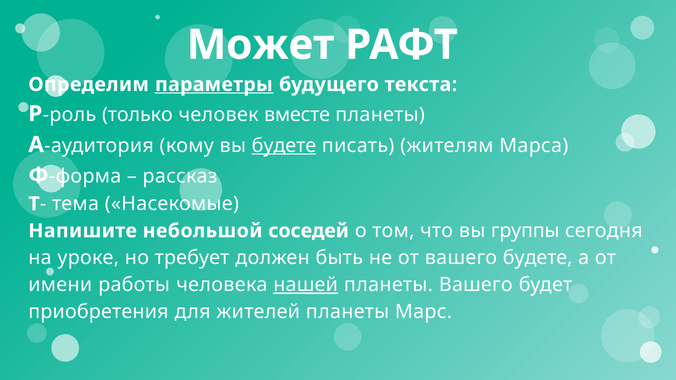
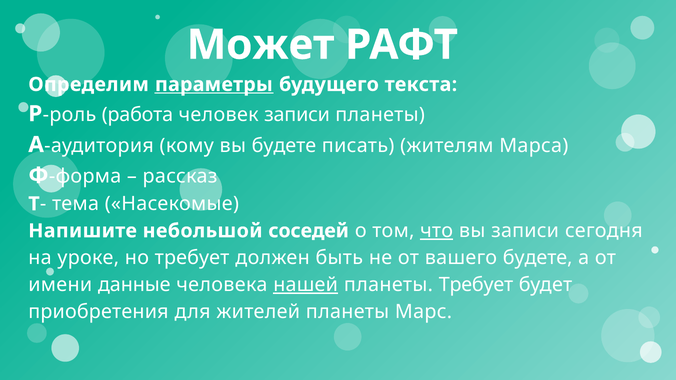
только: только -> работа
человек вместе: вместе -> записи
будете at (284, 146) underline: present -> none
что underline: none -> present
вы группы: группы -> записи
работы: работы -> данные
планеты Вашего: Вашего -> Требует
